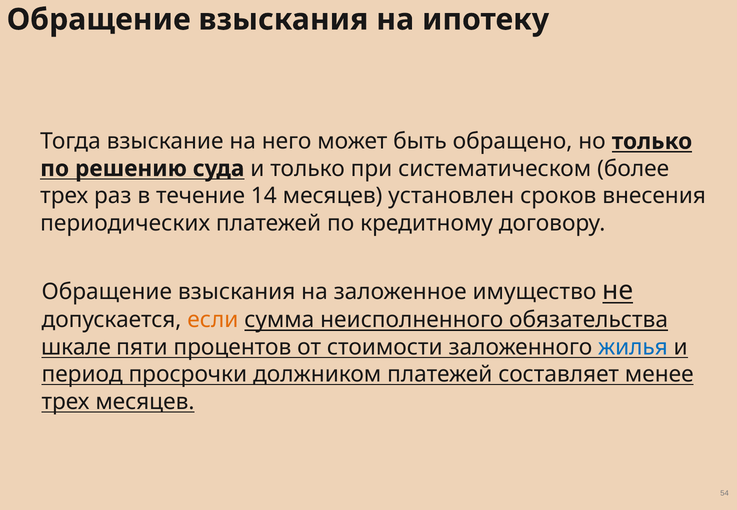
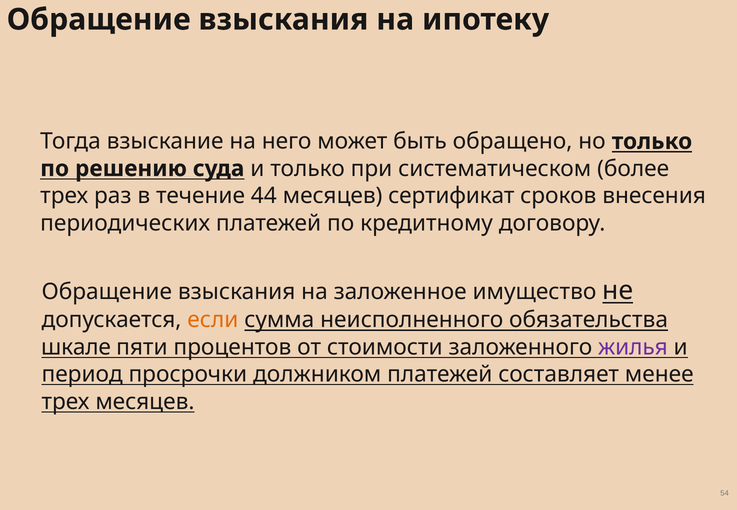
14: 14 -> 44
установлен: установлен -> сертификат
жилья colour: blue -> purple
